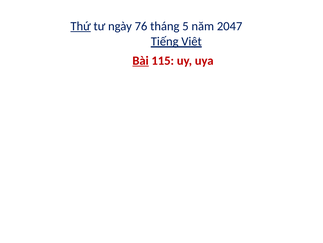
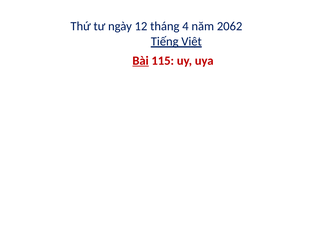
Thứ underline: present -> none
76: 76 -> 12
5: 5 -> 4
2047: 2047 -> 2062
